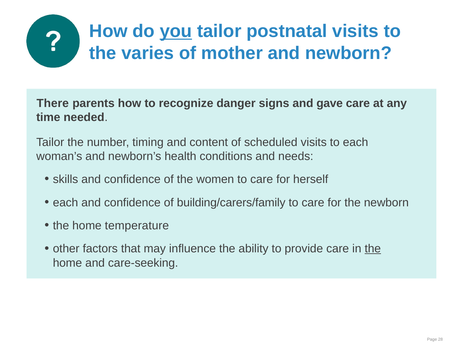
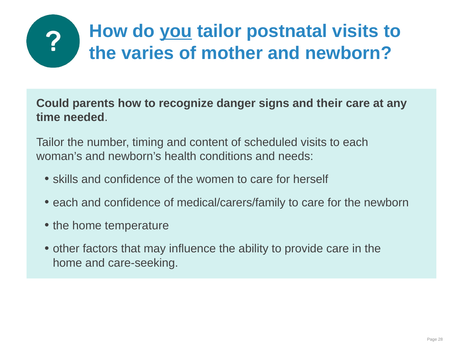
There: There -> Could
gave: gave -> their
building/carers/family: building/carers/family -> medical/carers/family
the at (373, 249) underline: present -> none
